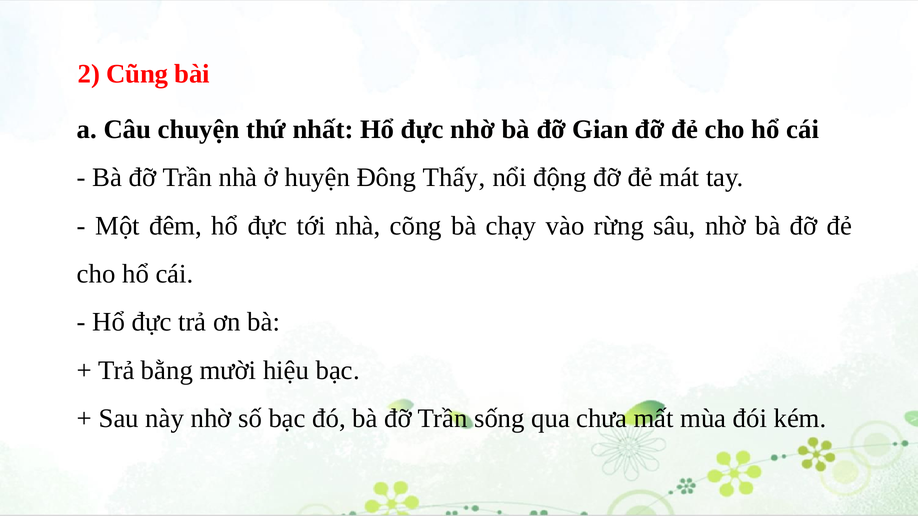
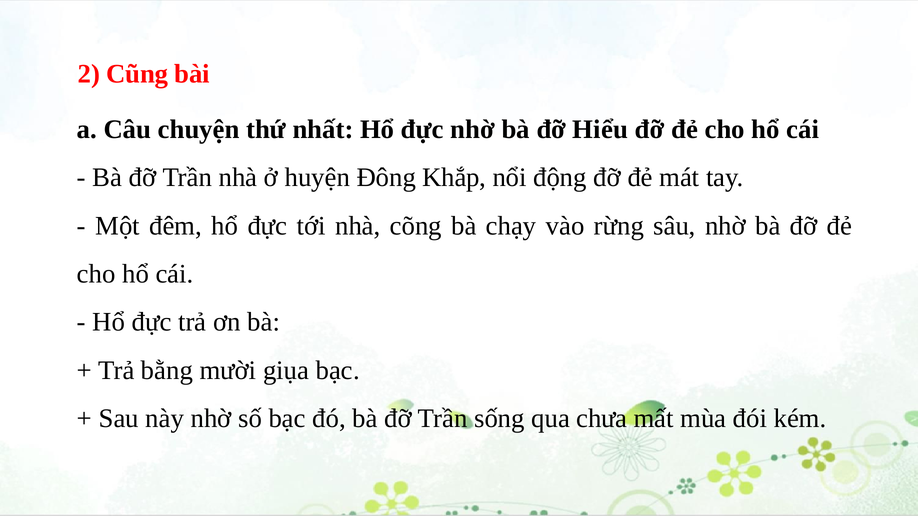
Gian: Gian -> Hiểu
Thấy: Thấy -> Khắp
hiệu: hiệu -> giụa
